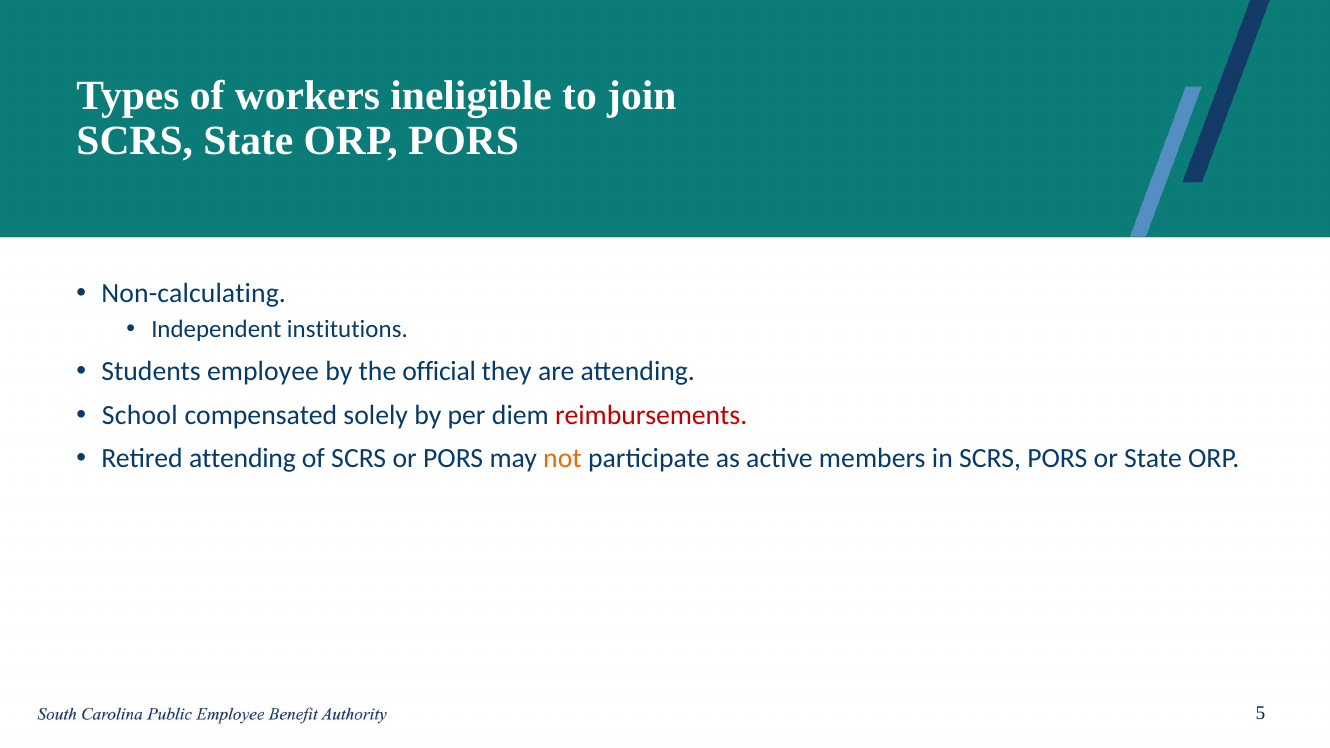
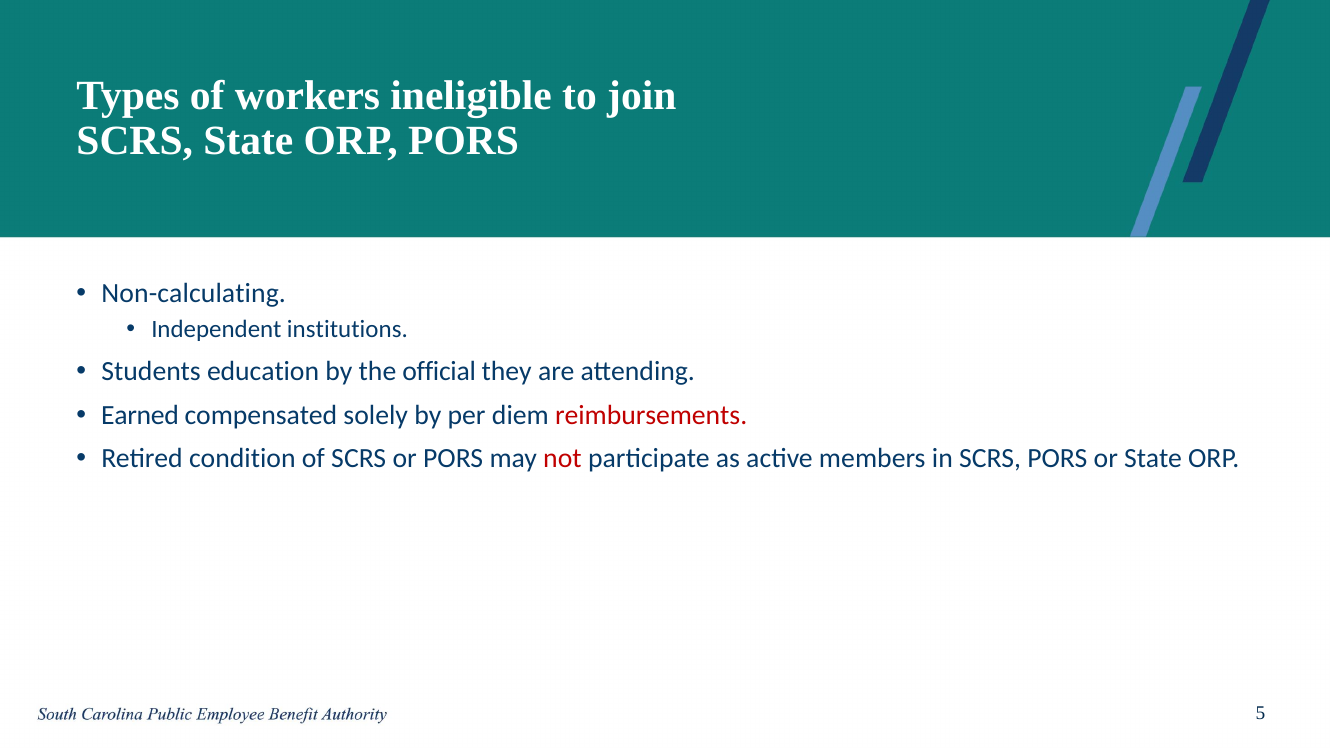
employee: employee -> education
School: School -> Earned
Retired attending: attending -> condition
not colour: orange -> red
